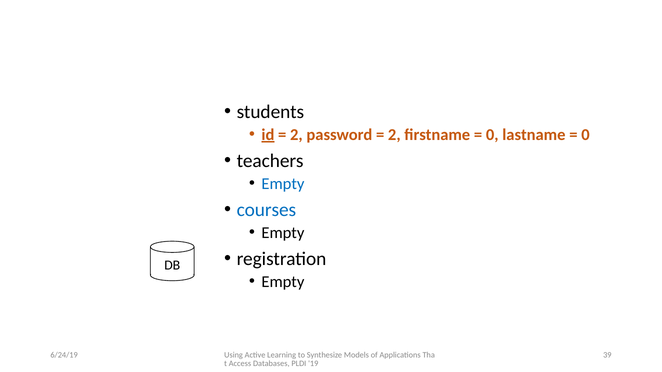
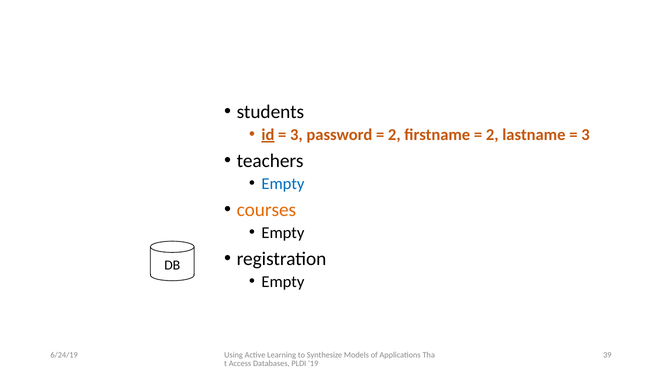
2 at (296, 135): 2 -> 3
0 at (492, 135): 0 -> 2
0 at (585, 135): 0 -> 3
courses colour: blue -> orange
